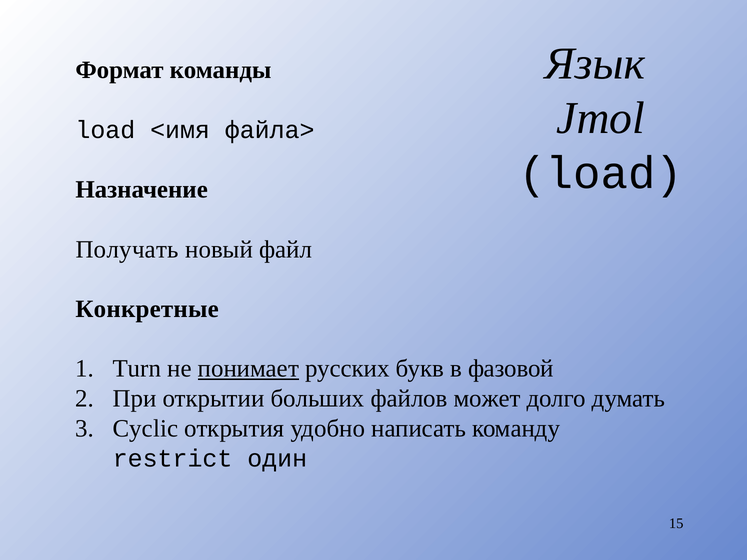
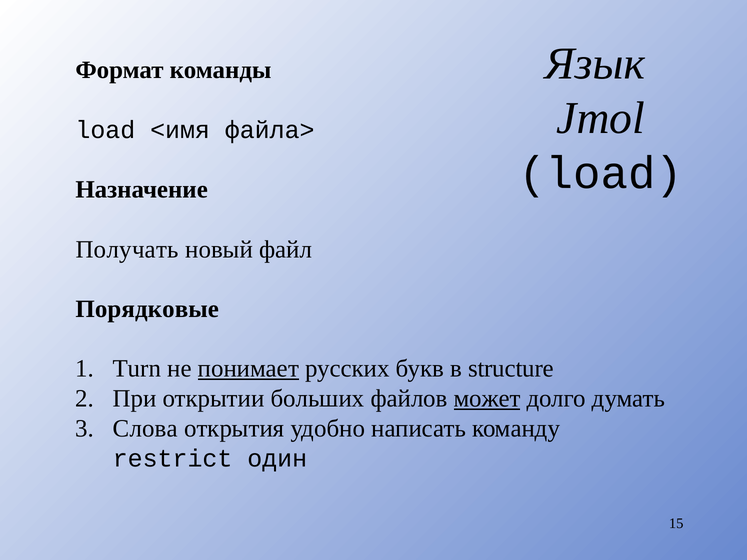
Конкретные: Конкретные -> Порядковые
фазовой: фазовой -> structure
может underline: none -> present
Cyclic: Cyclic -> Слова
